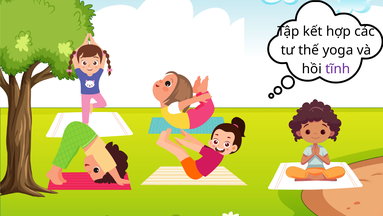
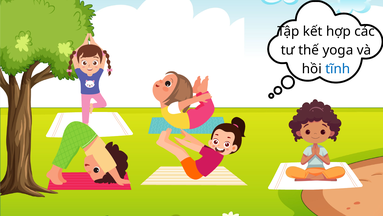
tĩnh colour: purple -> blue
